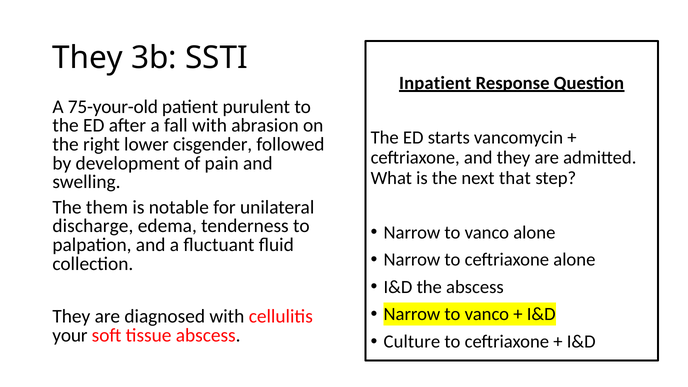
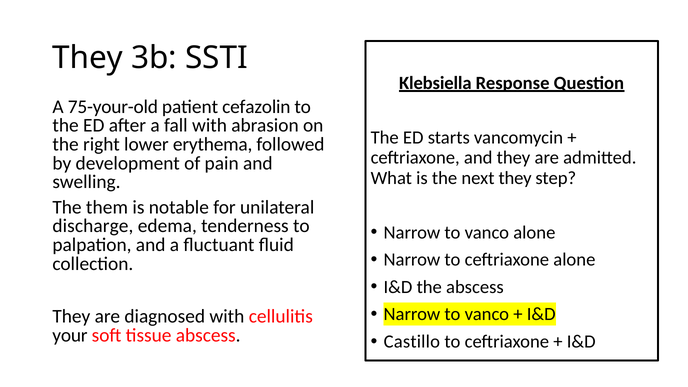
Inpatient: Inpatient -> Klebsiella
purulent: purulent -> cefazolin
cisgender: cisgender -> erythema
next that: that -> they
Culture: Culture -> Castillo
